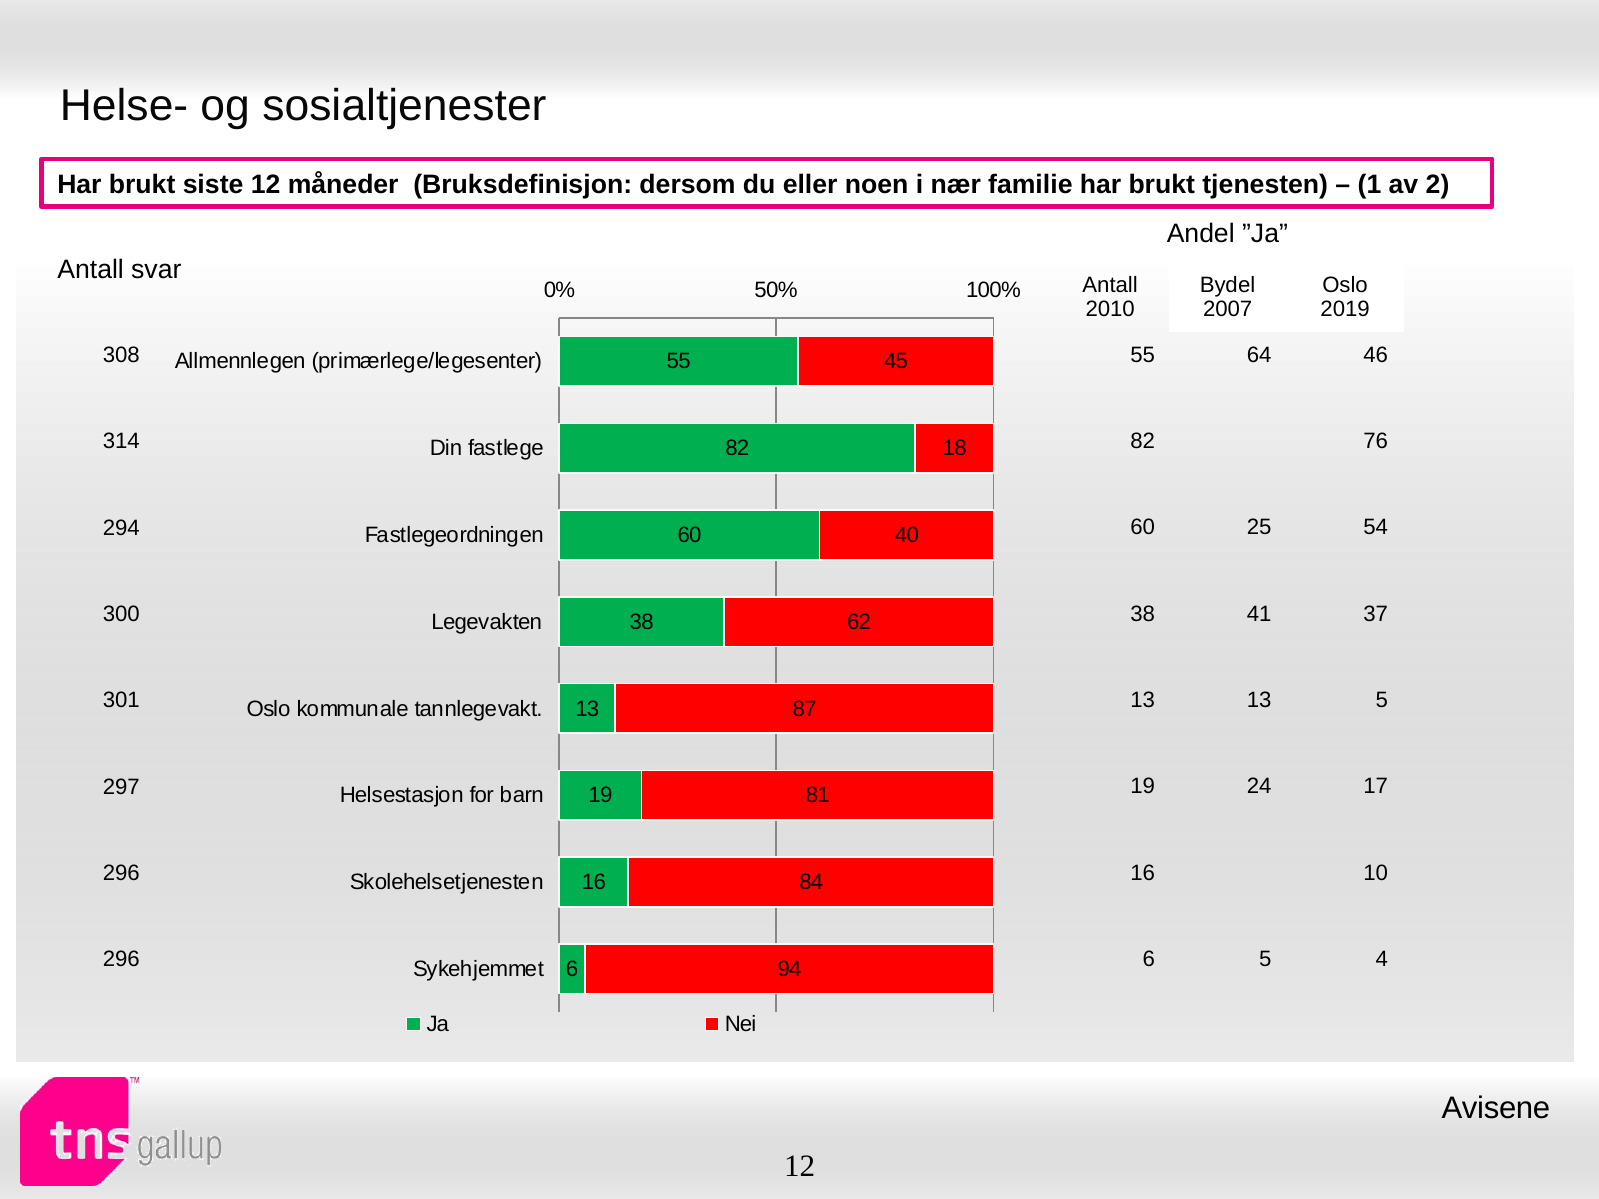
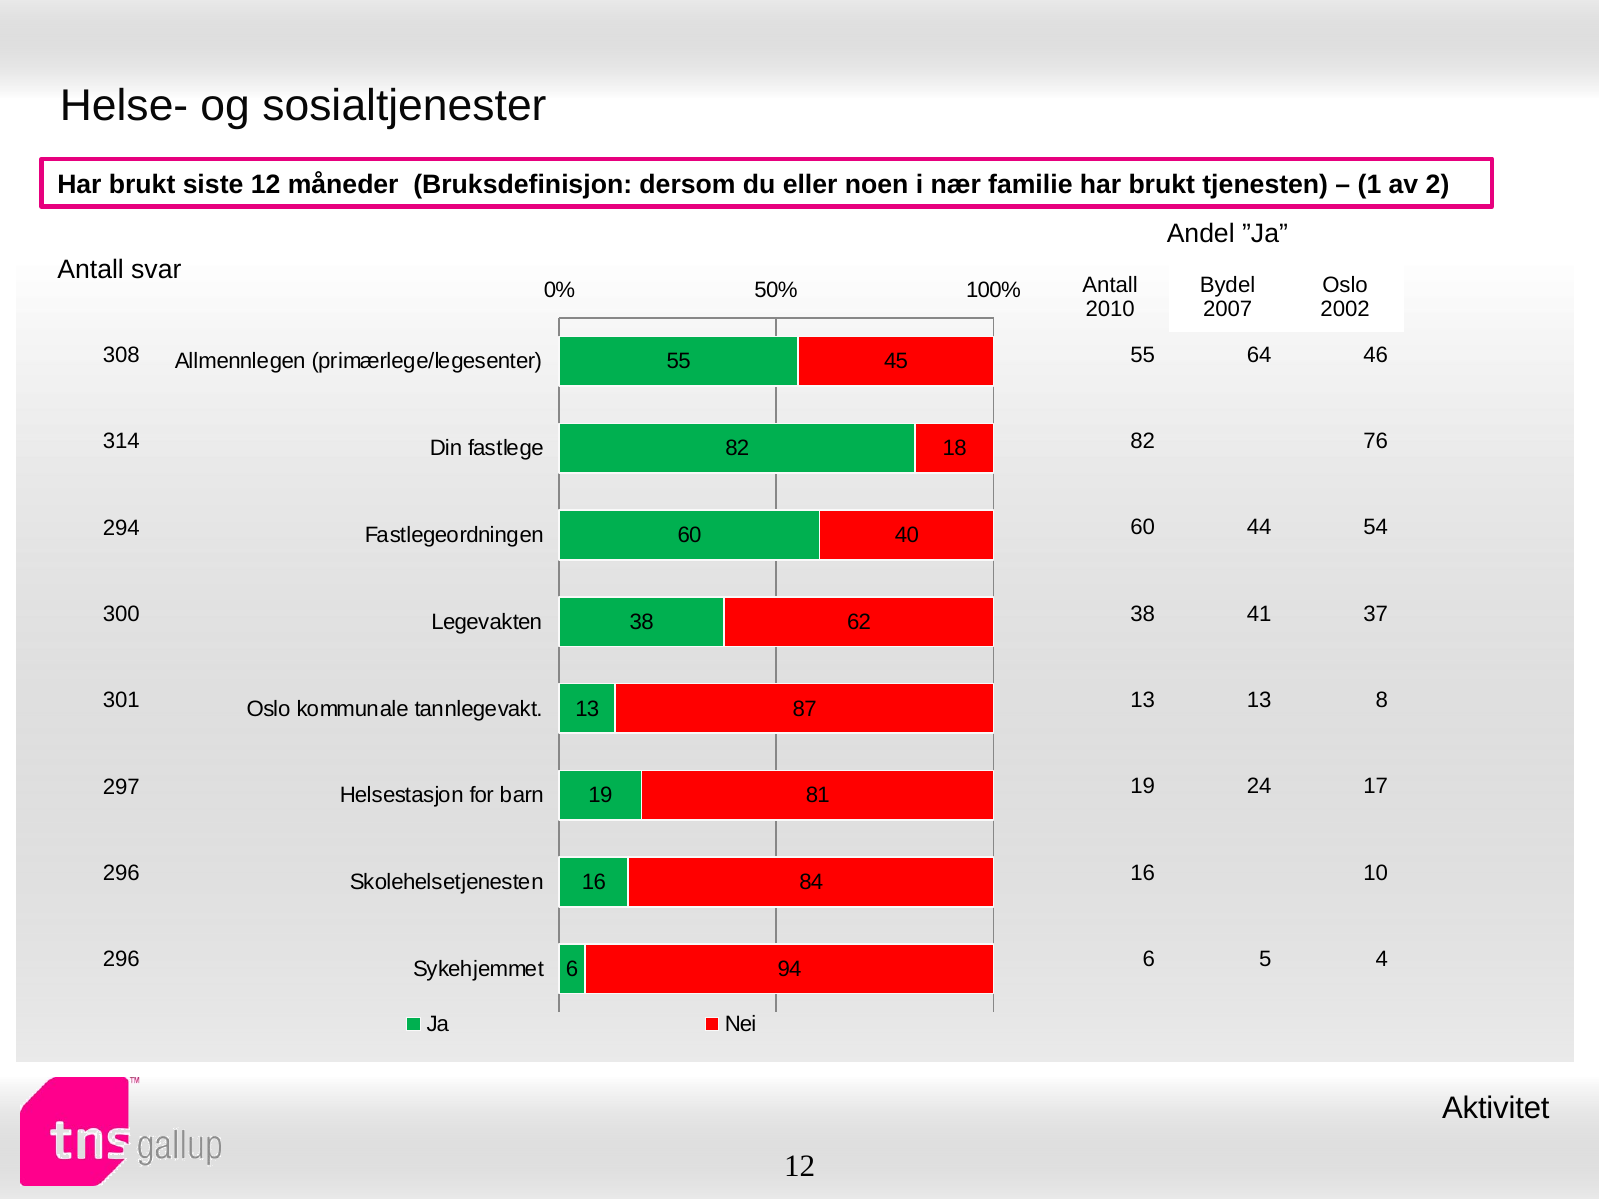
2019: 2019 -> 2002
25: 25 -> 44
13 5: 5 -> 8
Avisene: Avisene -> Aktivitet
